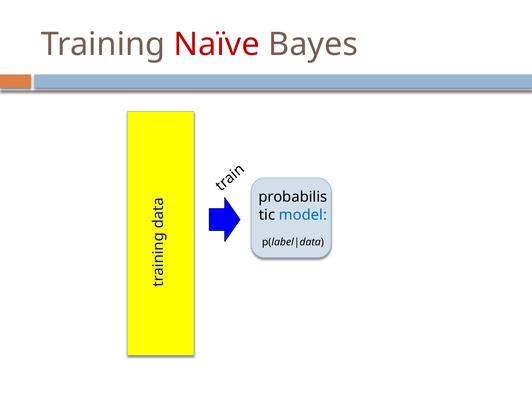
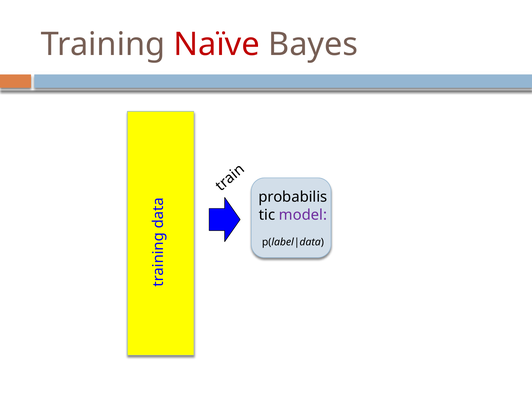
model colour: blue -> purple
